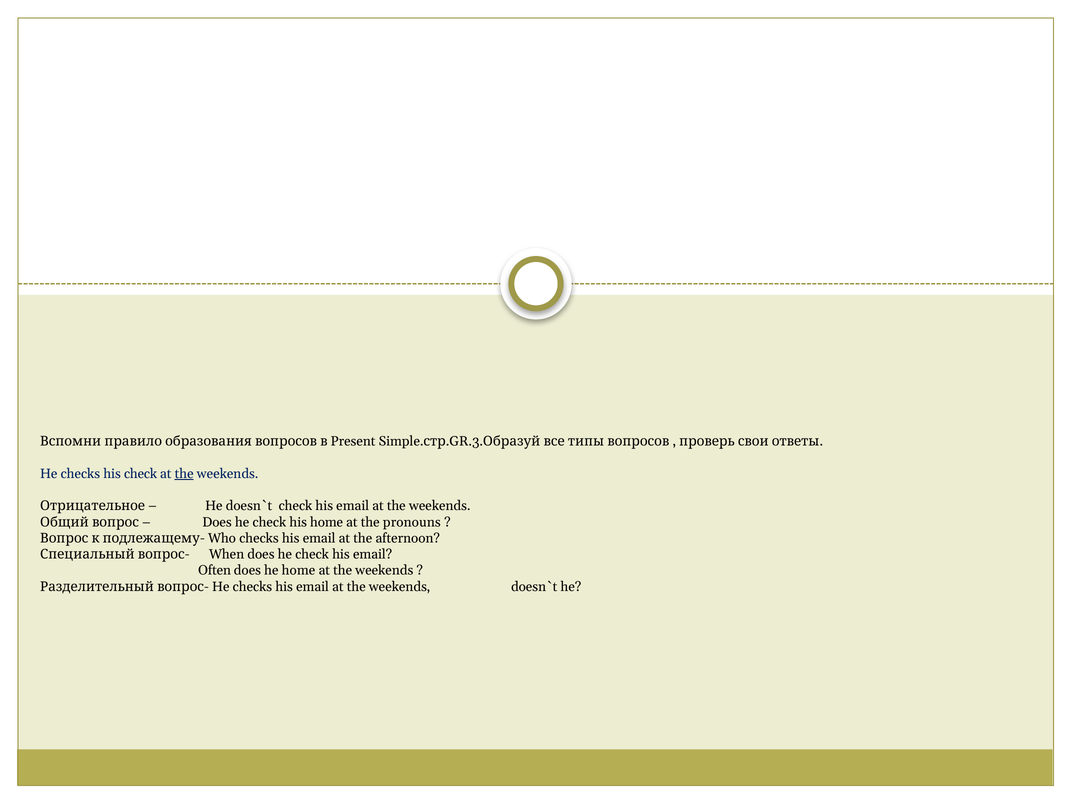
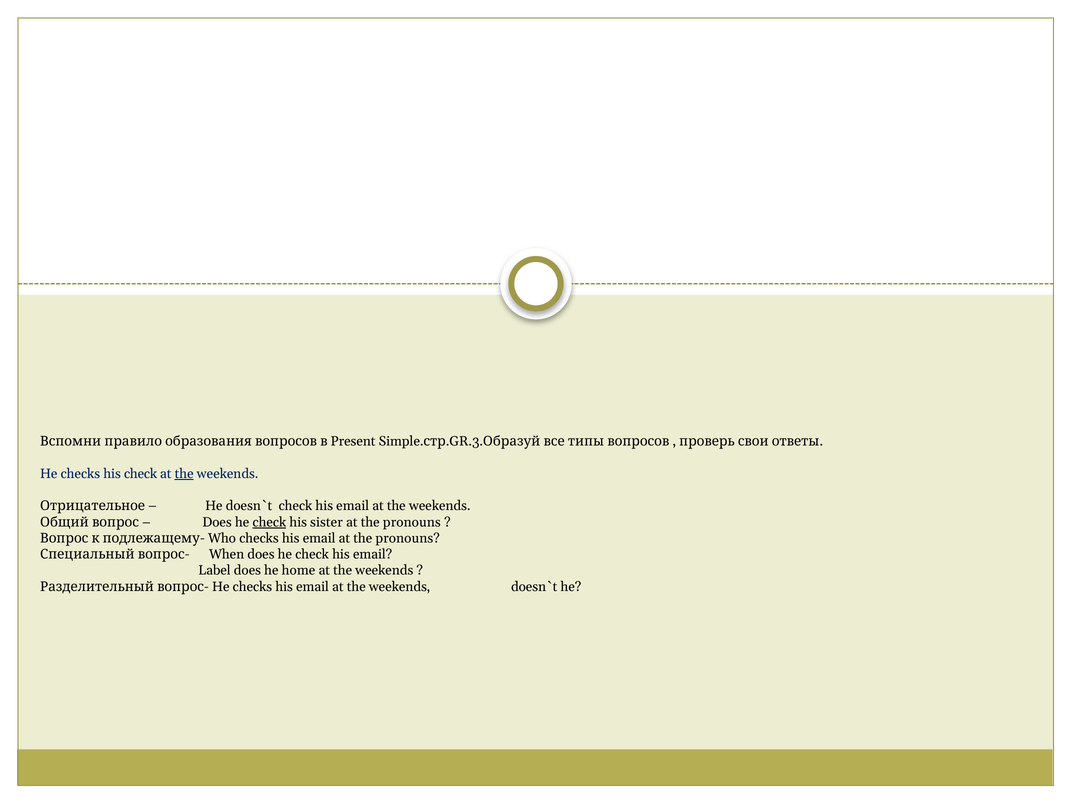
check at (269, 522) underline: none -> present
his home: home -> sister
email at the afternoon: afternoon -> pronouns
Often: Often -> Label
